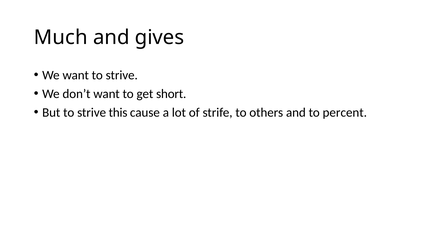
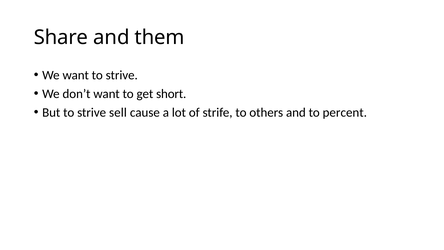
Much: Much -> Share
gives: gives -> them
this: this -> sell
